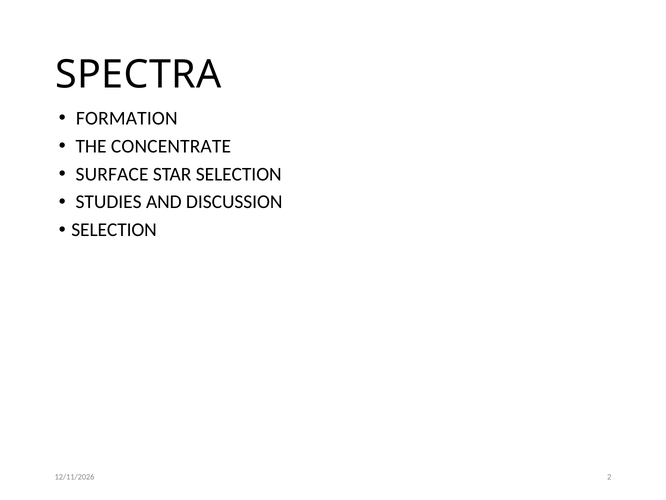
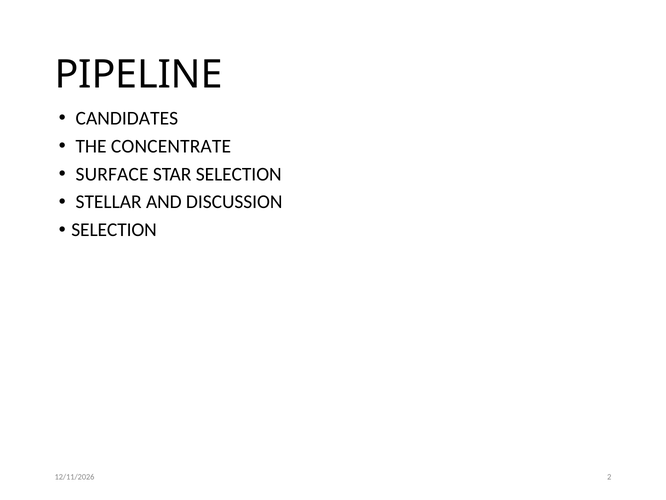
SPECTRA: SPECTRA -> PIPELINE
FORMATION: FORMATION -> CANDIDATES
STUDIES: STUDIES -> STELLAR
